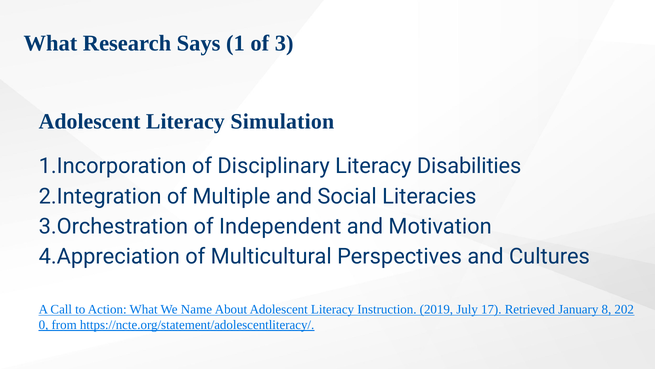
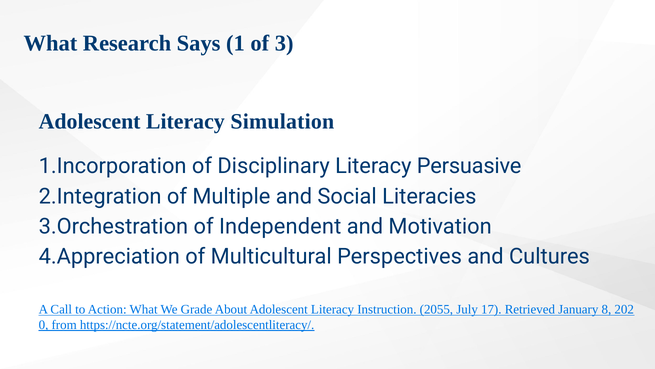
Disabilities: Disabilities -> Persuasive
Name: Name -> Grade
2019: 2019 -> 2055
